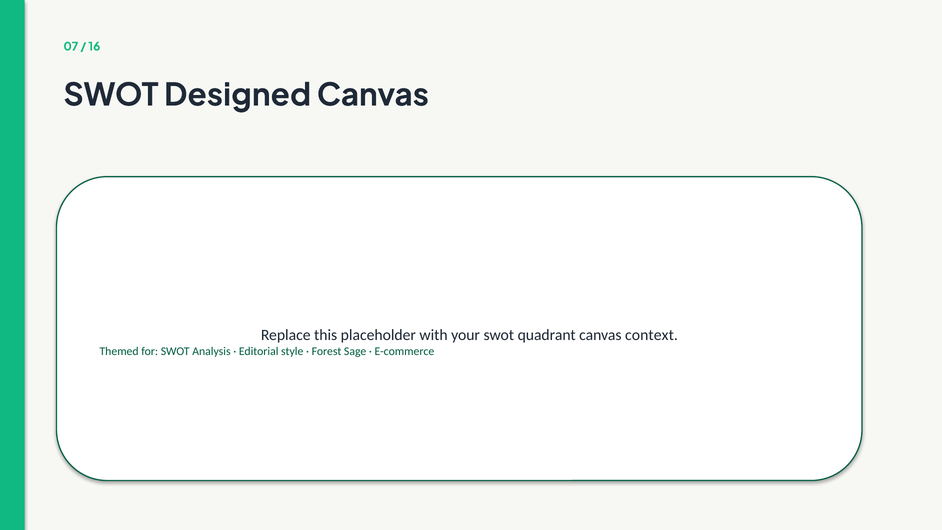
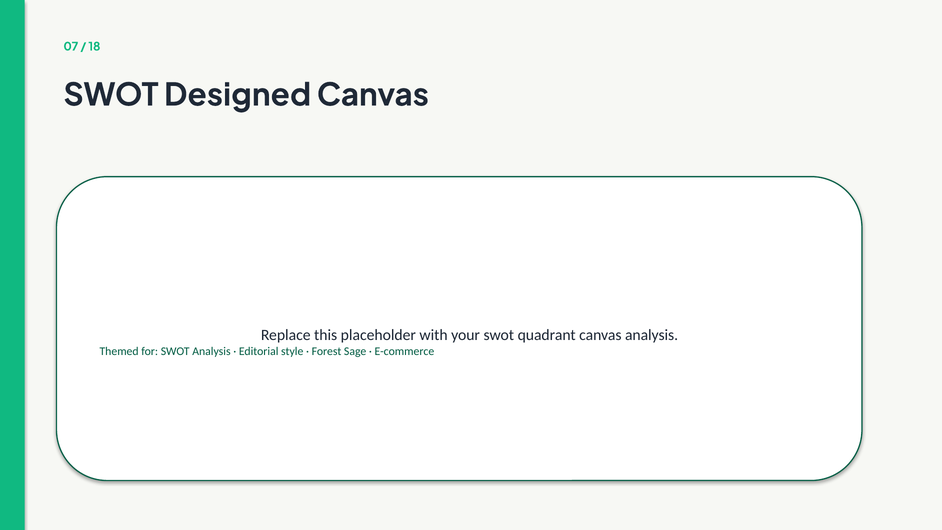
16: 16 -> 18
canvas context: context -> analysis
